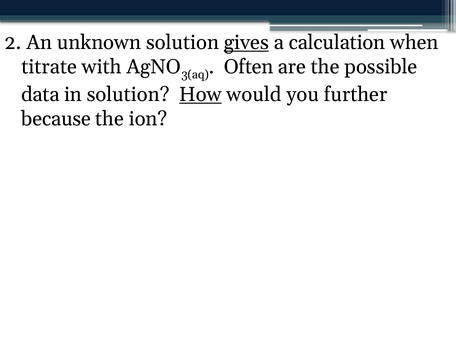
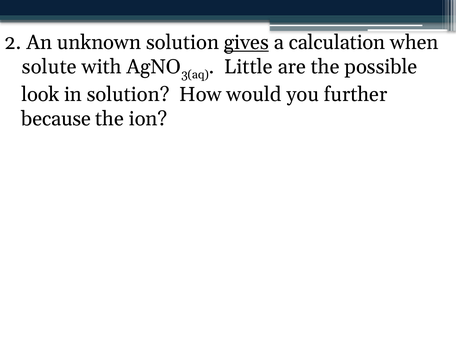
titrate: titrate -> solute
Often: Often -> Little
data: data -> look
How underline: present -> none
